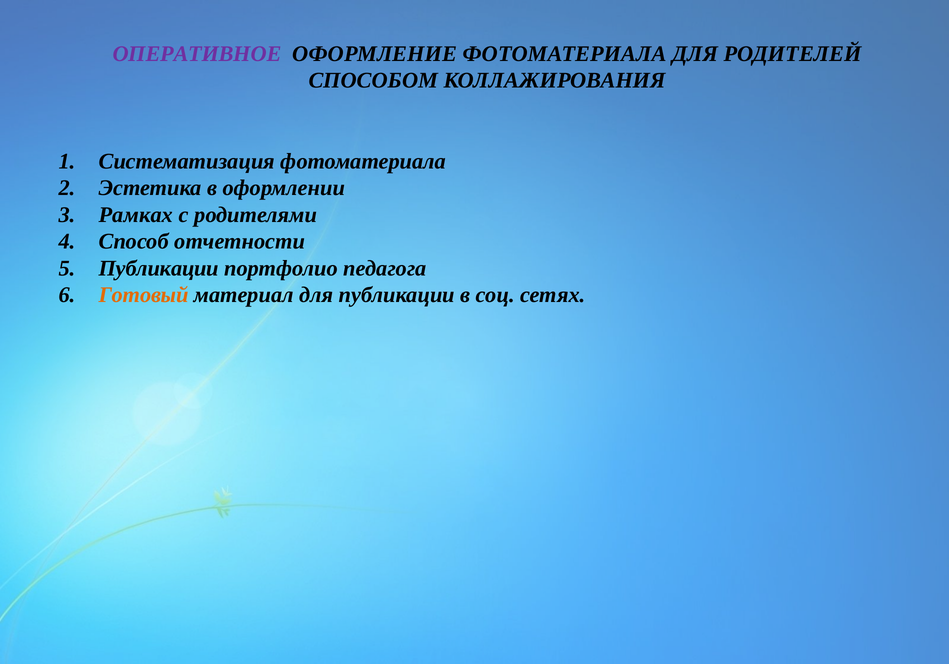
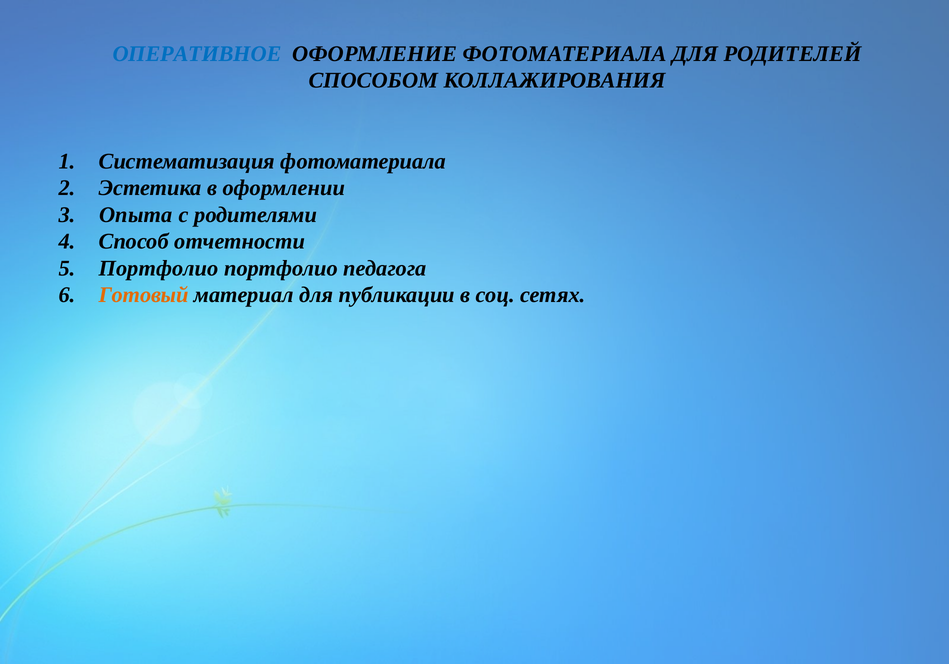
ОПЕРАТИВНОЕ colour: purple -> blue
Рамках: Рамках -> Опыта
Публикации at (159, 268): Публикации -> Портфолио
